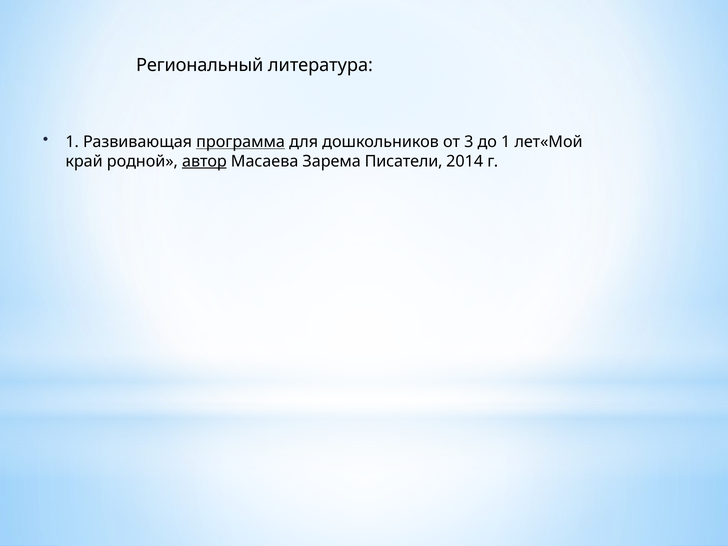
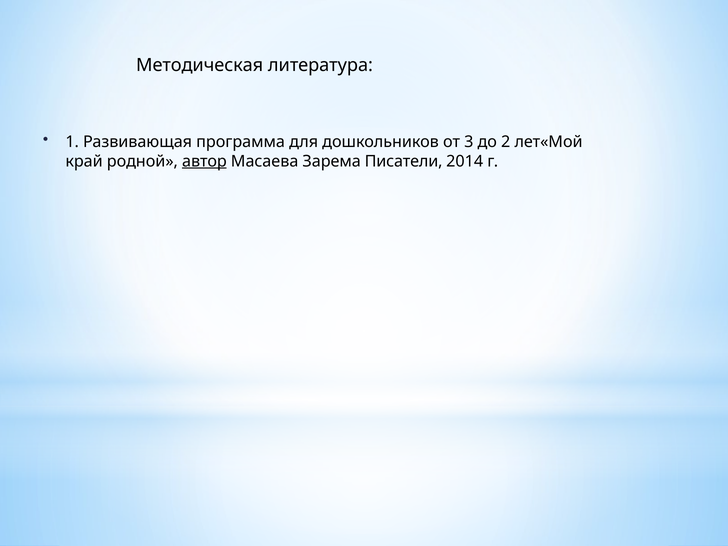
Региональный: Региональный -> Методическая
программа underline: present -> none
до 1: 1 -> 2
